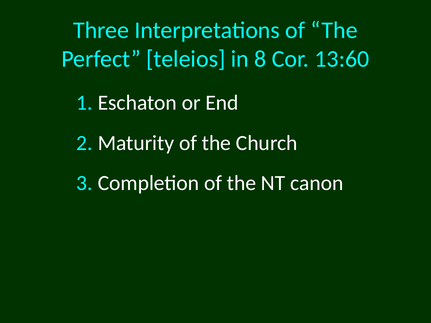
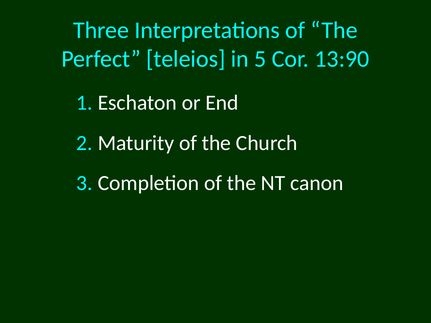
8: 8 -> 5
13:60: 13:60 -> 13:90
